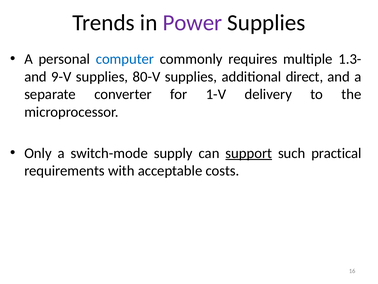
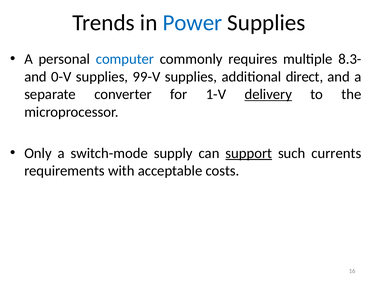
Power colour: purple -> blue
1.3-: 1.3- -> 8.3-
9-V: 9-V -> 0-V
80-V: 80-V -> 99-V
delivery underline: none -> present
practical: practical -> currents
